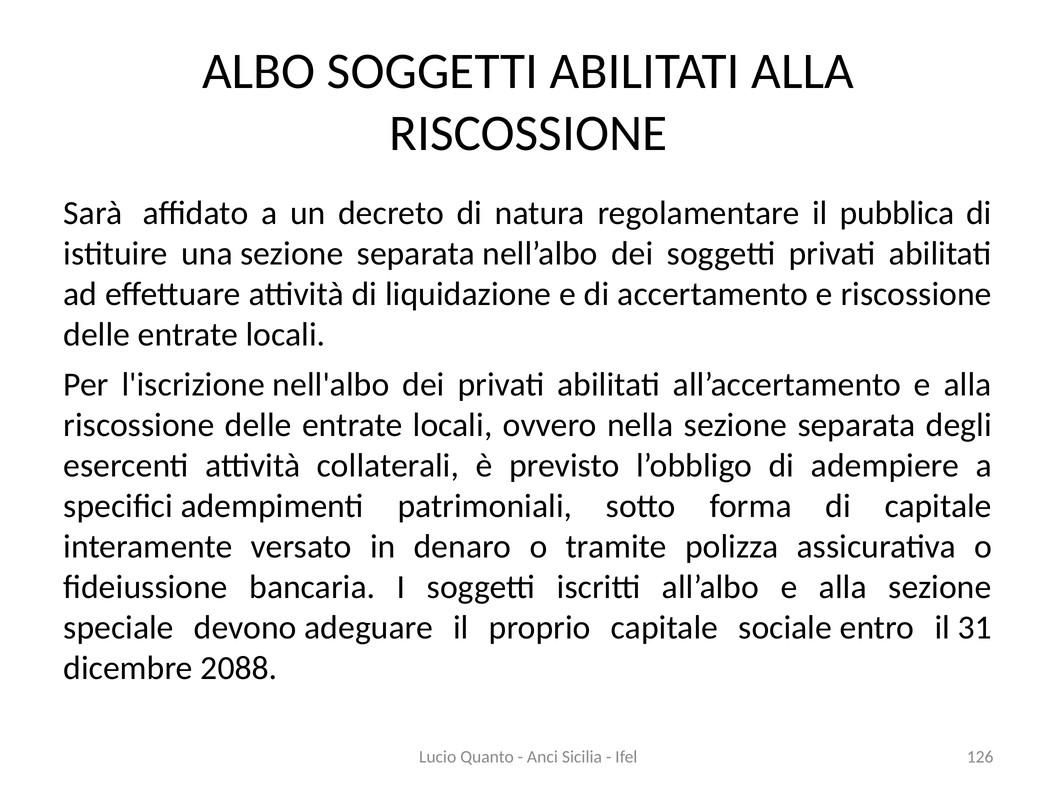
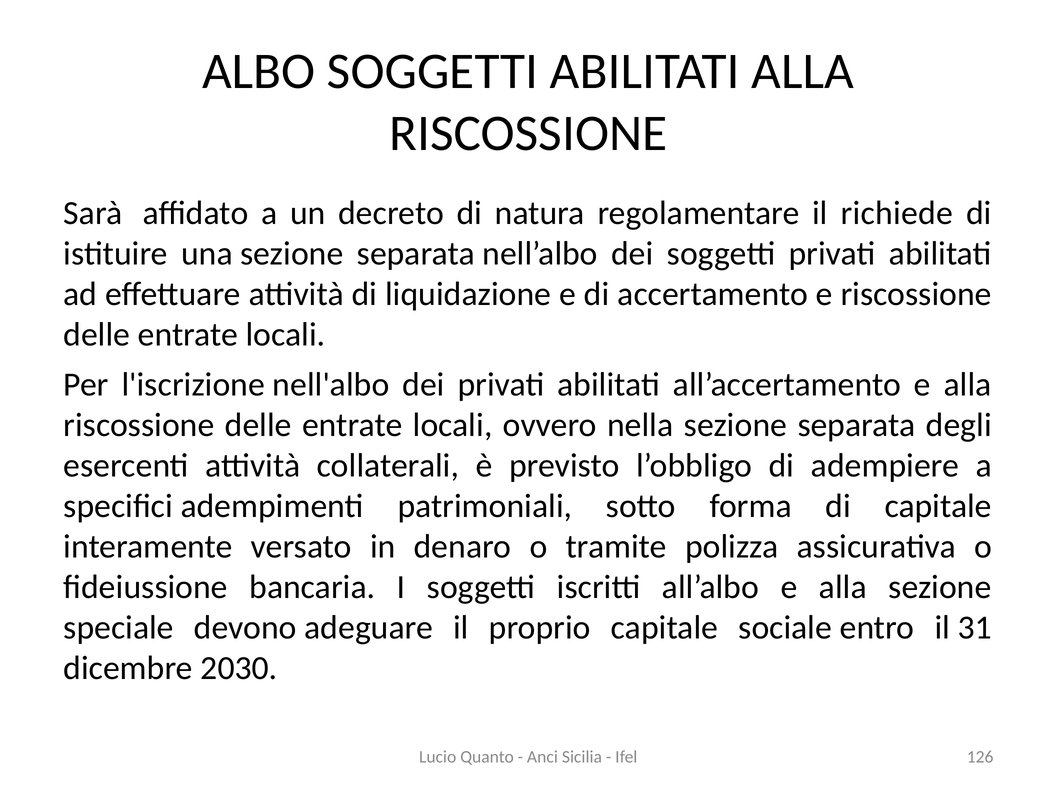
pubblica: pubblica -> richiede
2088: 2088 -> 2030
